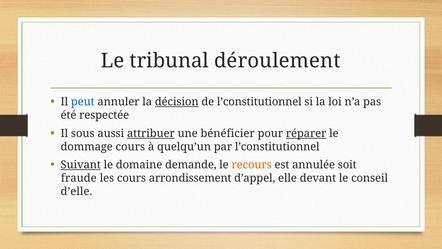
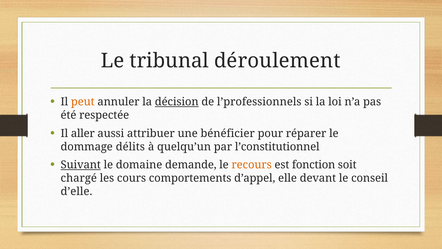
peut colour: blue -> orange
de l’constitutionnel: l’constitutionnel -> l’professionnels
sous: sous -> aller
attribuer underline: present -> none
réparer underline: present -> none
dommage cours: cours -> délits
annulée: annulée -> fonction
fraude: fraude -> chargé
arrondissement: arrondissement -> comportements
